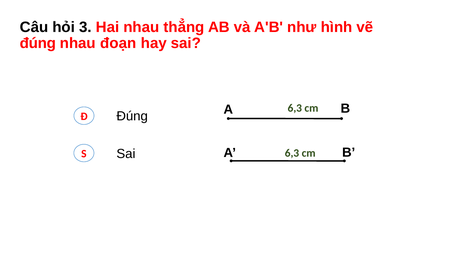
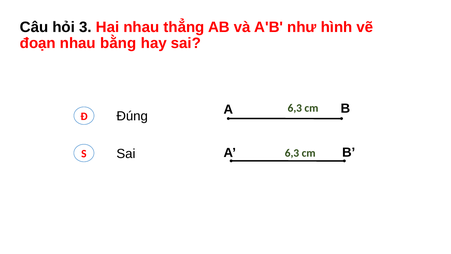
đúng at (38, 43): đúng -> đoạn
đoạn: đoạn -> bằng
